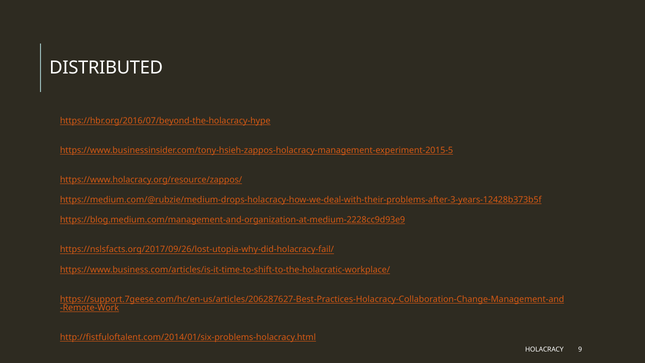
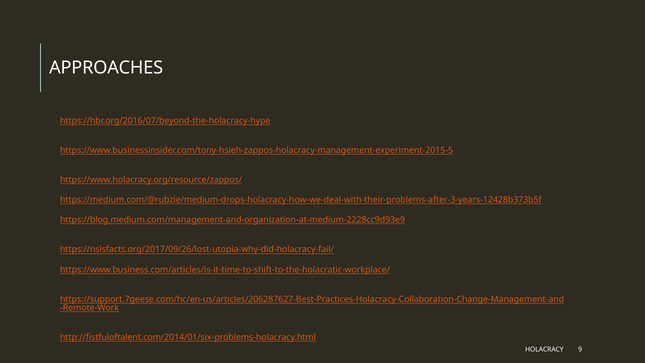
DISTRIBUTED: DISTRIBUTED -> APPROACHES
